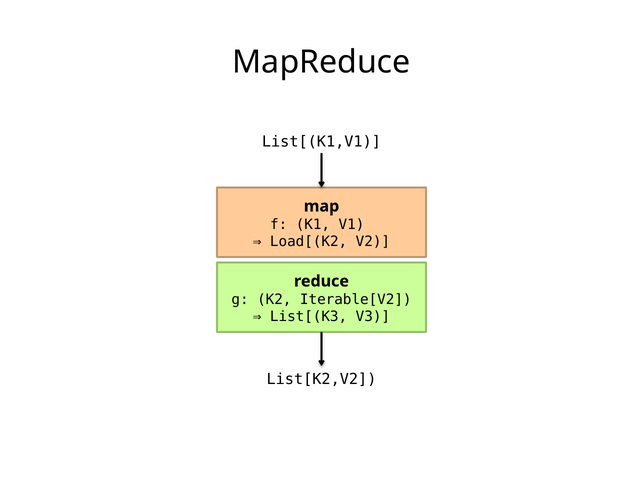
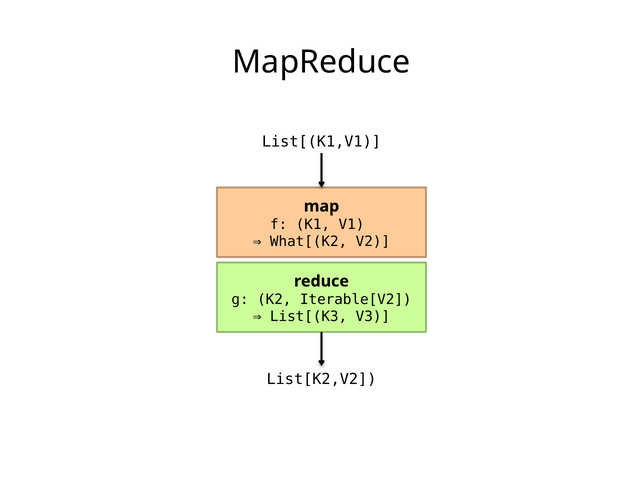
Load[(K2: Load[(K2 -> What[(K2
